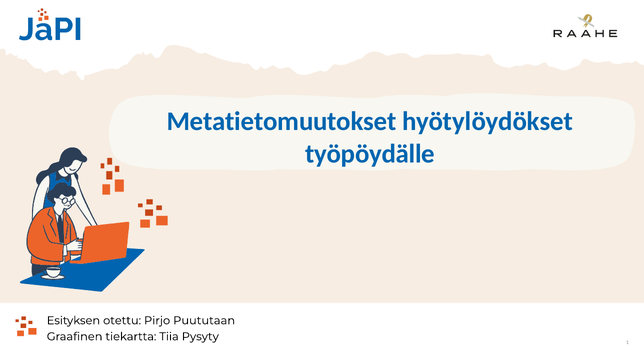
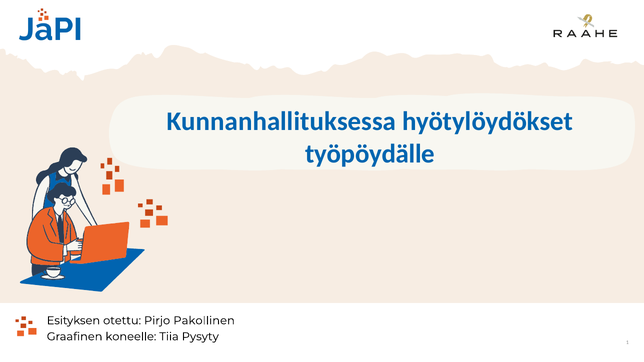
Metatietomuutokset: Metatietomuutokset -> Kunnanhallituksessa
Puututaan: Puututaan -> Pakollinen
tiekartta: tiekartta -> koneelle
